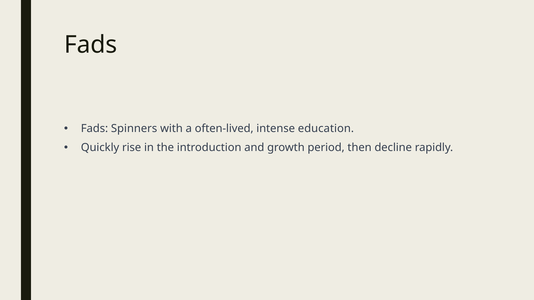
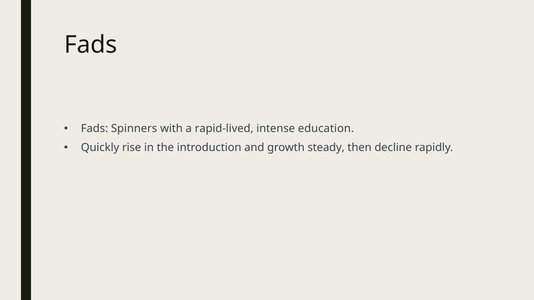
often-lived: often-lived -> rapid-lived
period: period -> steady
